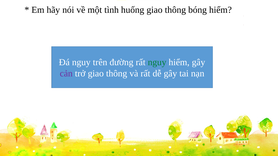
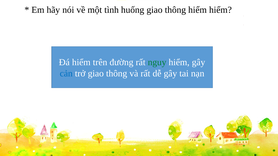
thông bóng: bóng -> hiểm
Đá nguy: nguy -> hiểm
cản colour: purple -> blue
